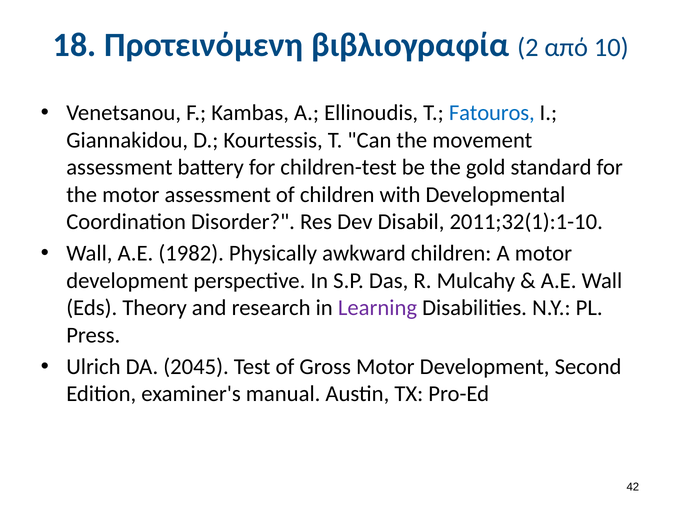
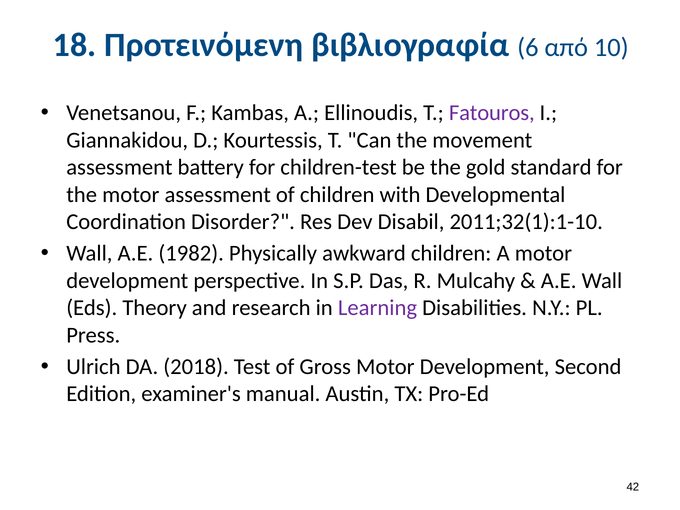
2: 2 -> 6
Fatouros colour: blue -> purple
2045: 2045 -> 2018
